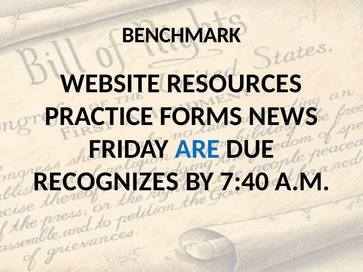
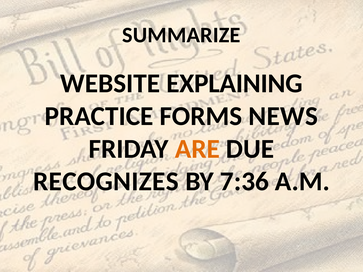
BENCHMARK: BENCHMARK -> SUMMARIZE
RESOURCES: RESOURCES -> EXPLAINING
ARE colour: blue -> orange
7:40: 7:40 -> 7:36
